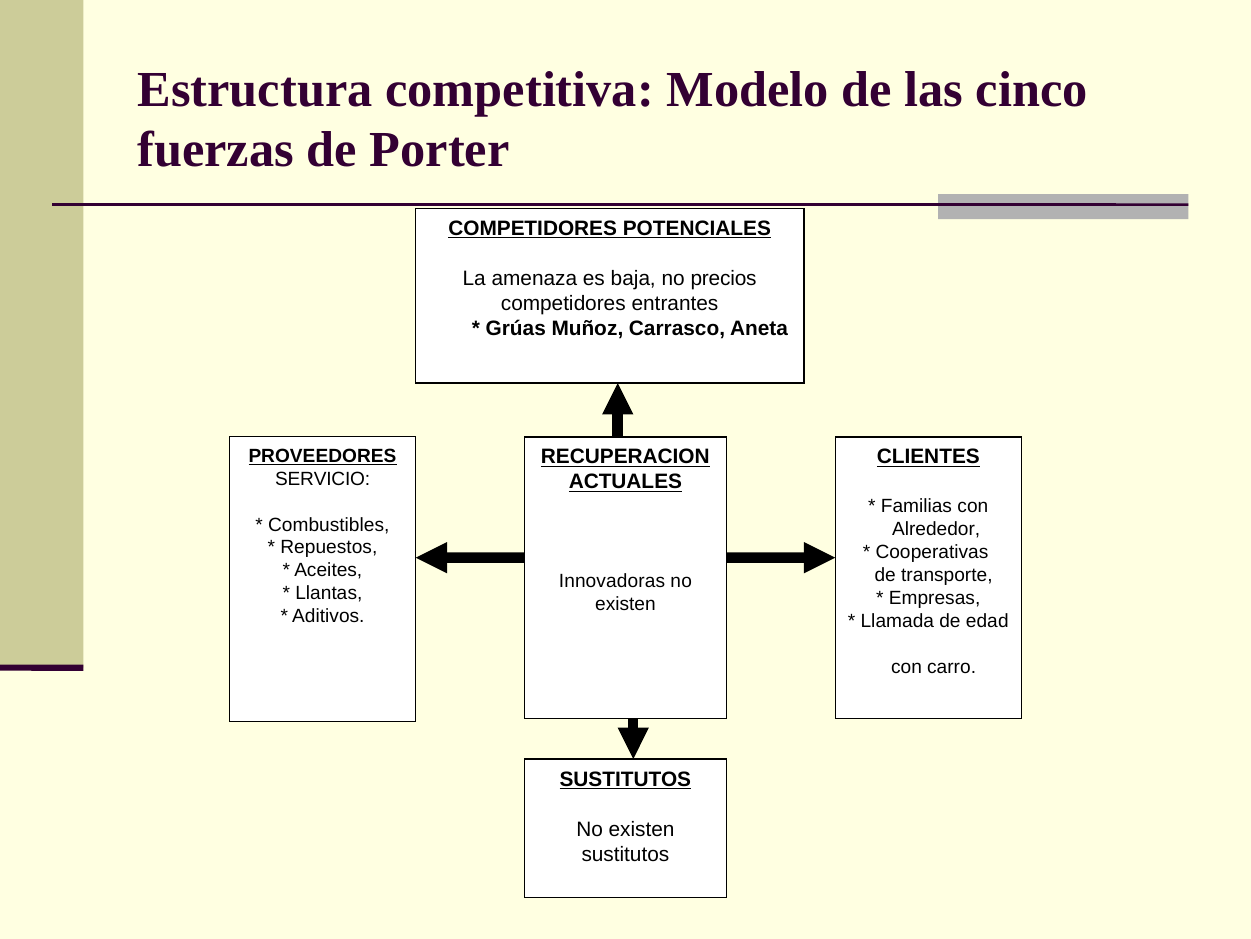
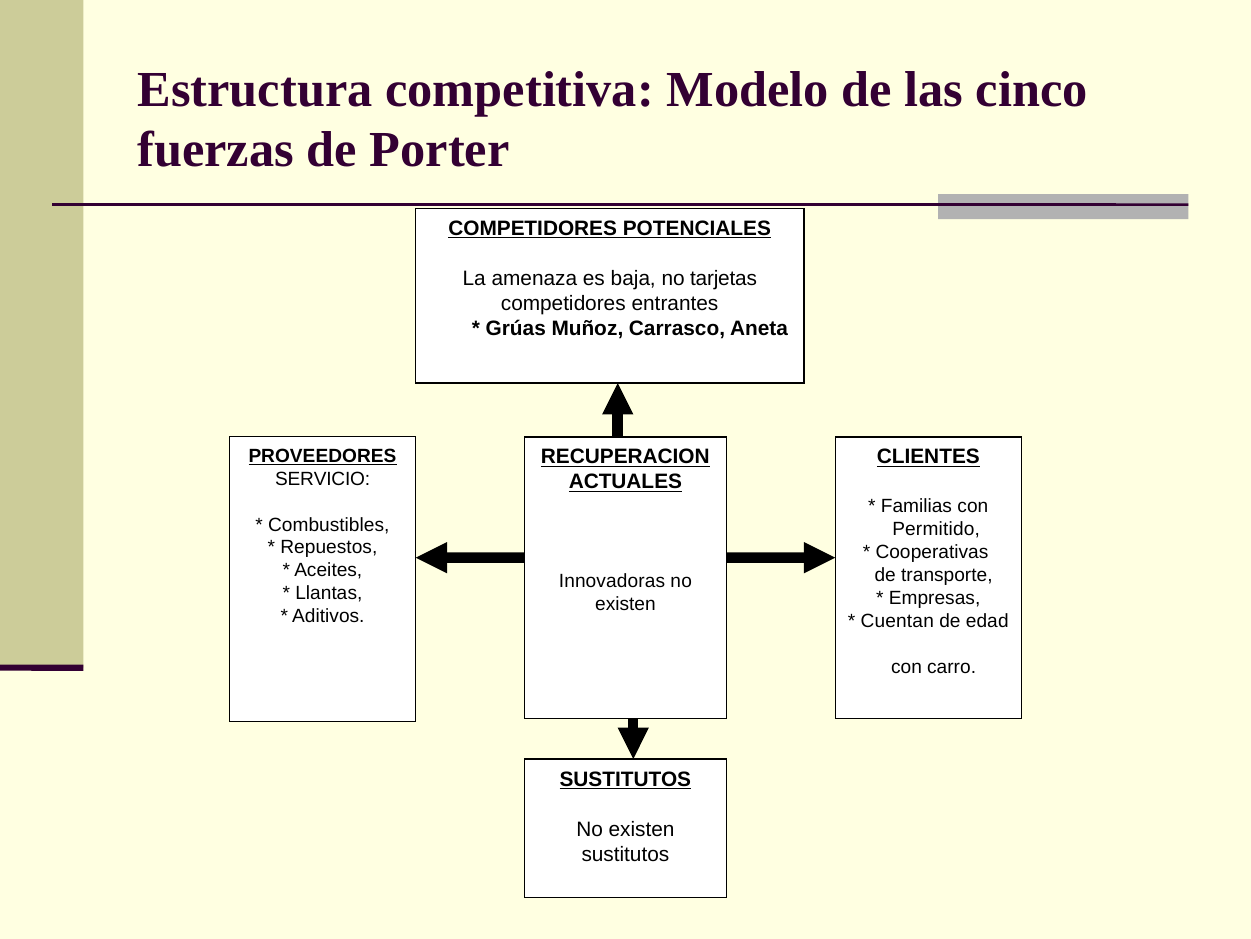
precios: precios -> tarjetas
Alrededor: Alrededor -> Permitido
Llamada: Llamada -> Cuentan
